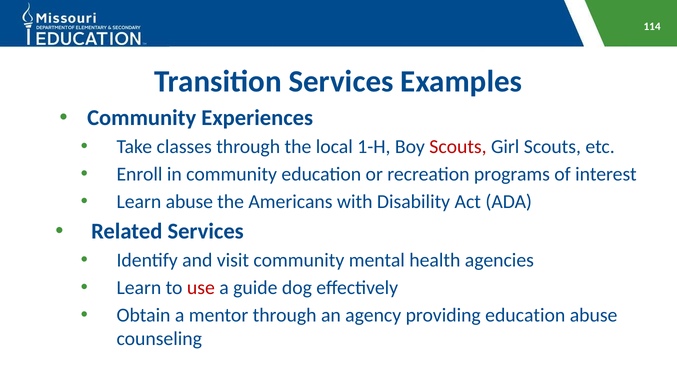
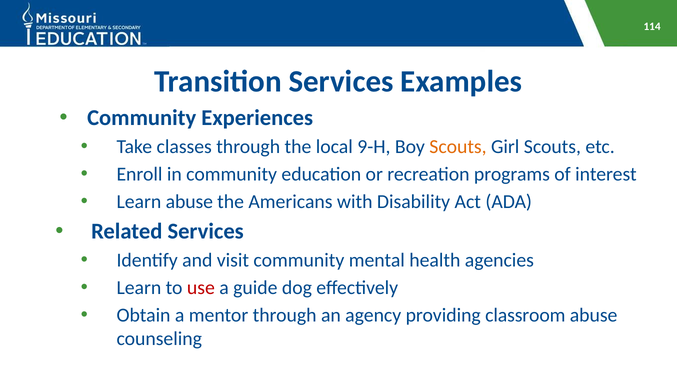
1-H: 1-H -> 9-H
Scouts at (458, 147) colour: red -> orange
providing education: education -> classroom
